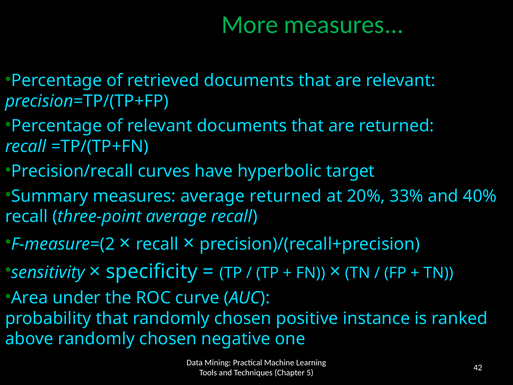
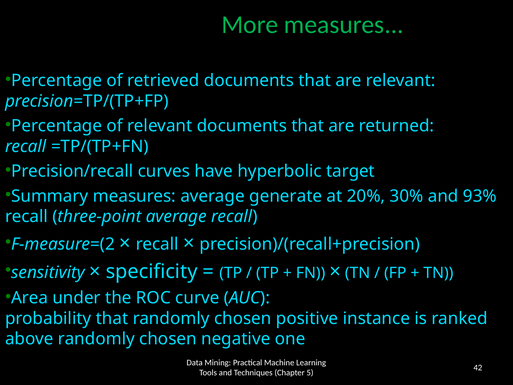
average returned: returned -> generate
33%: 33% -> 30%
40%: 40% -> 93%
